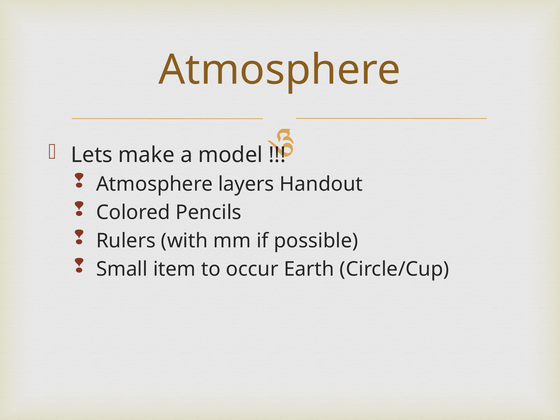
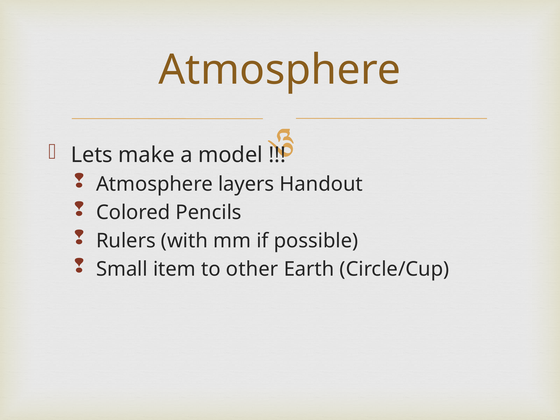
occur: occur -> other
